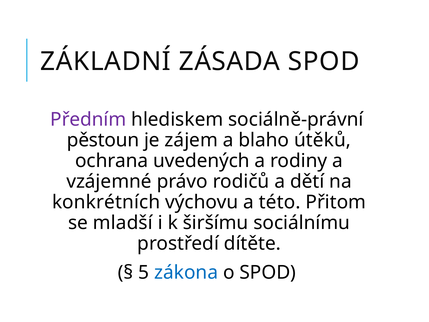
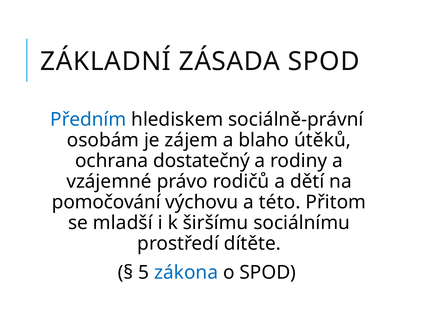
Předním colour: purple -> blue
pěstoun: pěstoun -> osobám
uvedených: uvedených -> dostatečný
konkrétních: konkrétních -> pomočování
